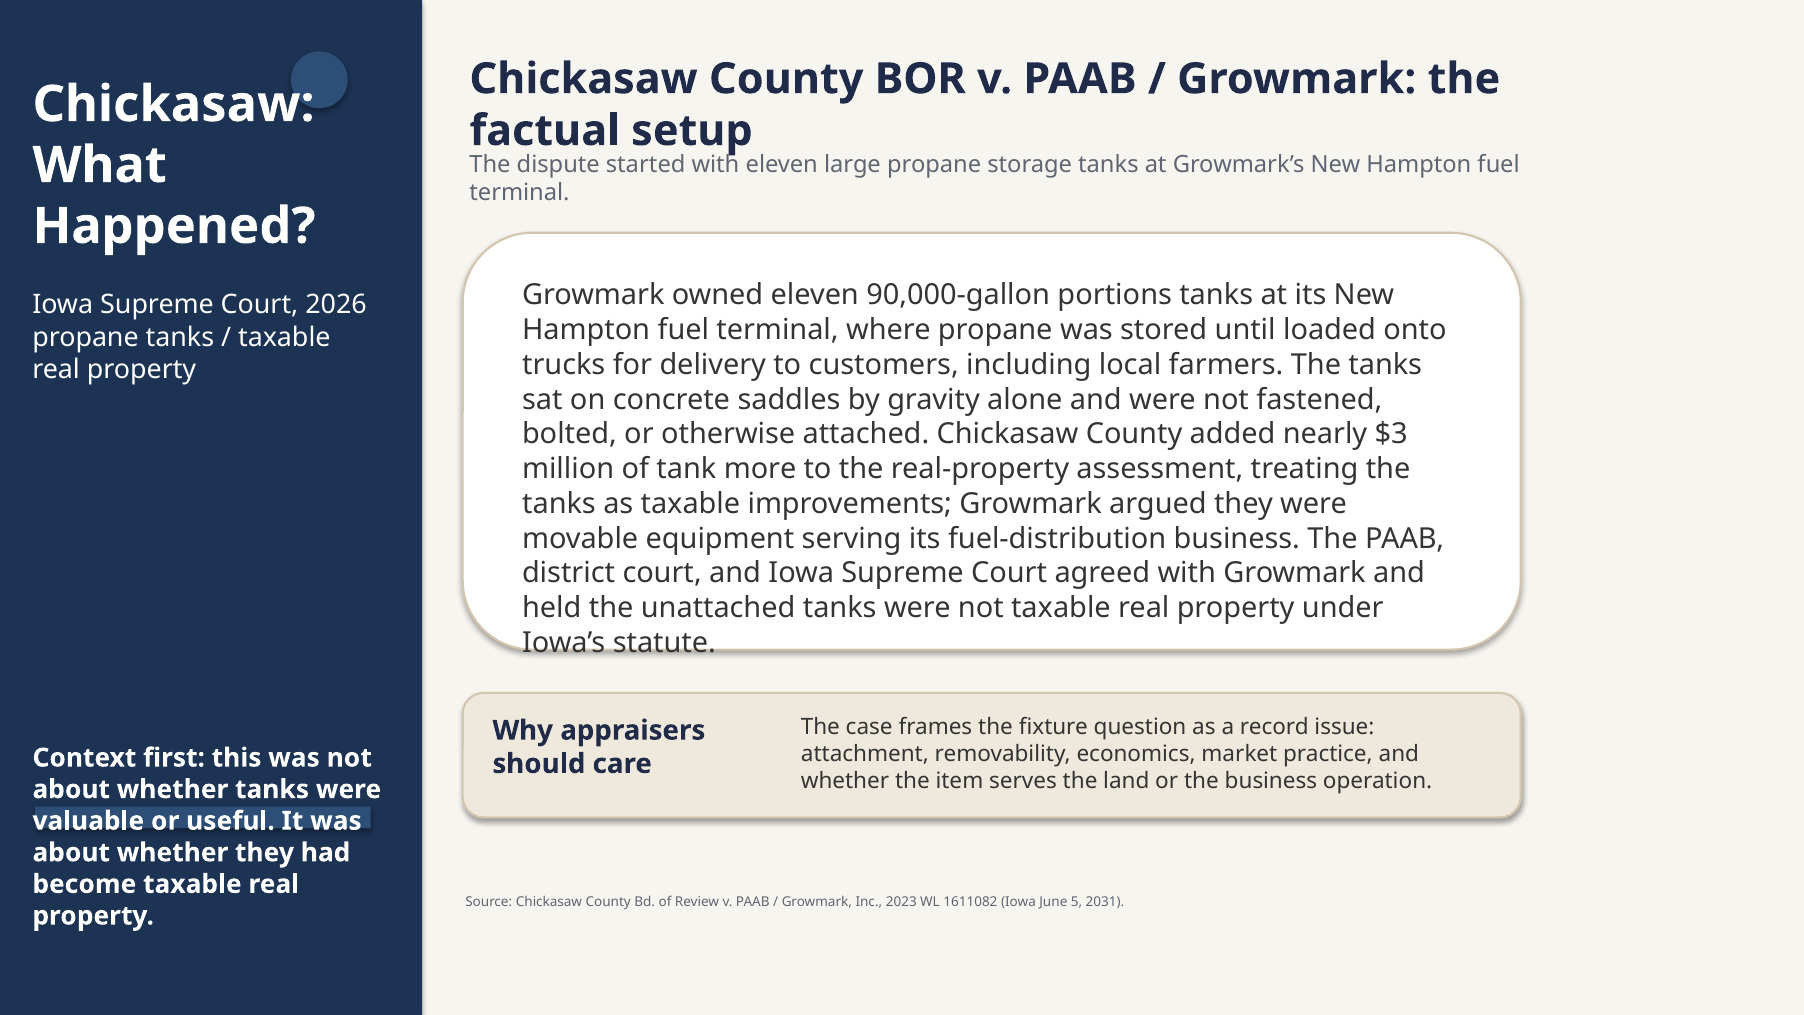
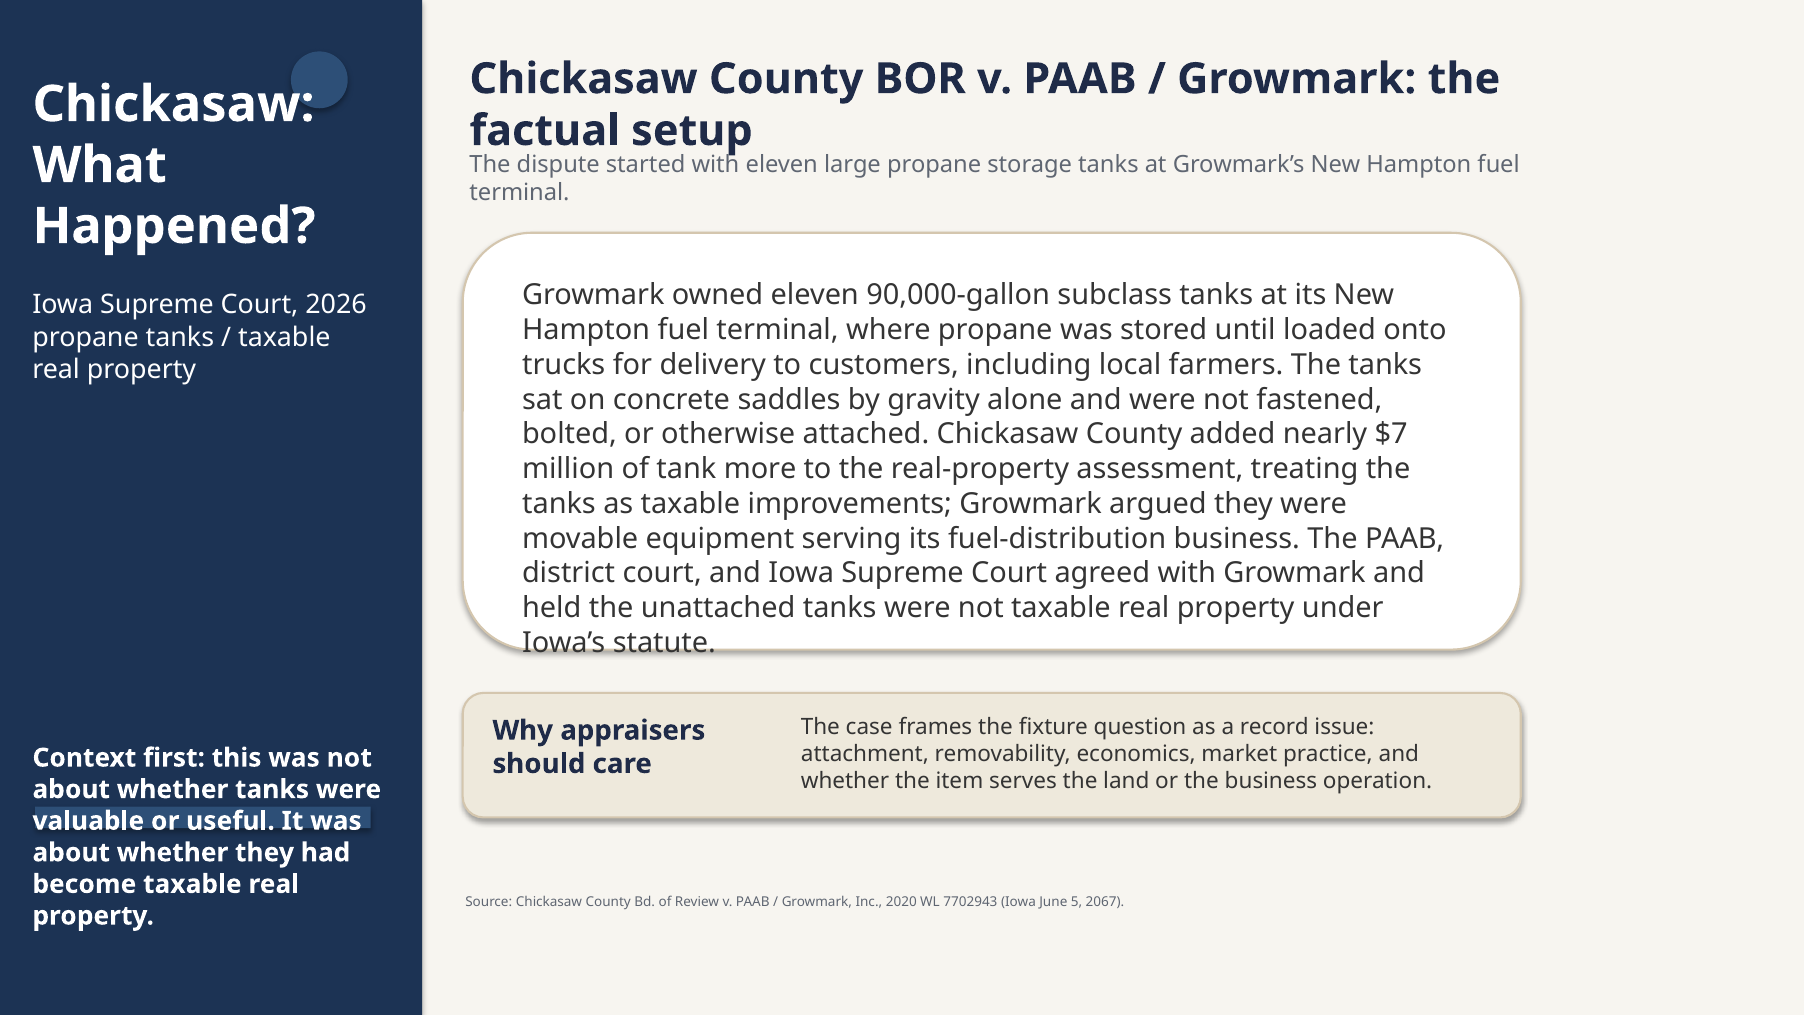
portions: portions -> subclass
$3: $3 -> $7
2023: 2023 -> 2020
1611082: 1611082 -> 7702943
2031: 2031 -> 2067
